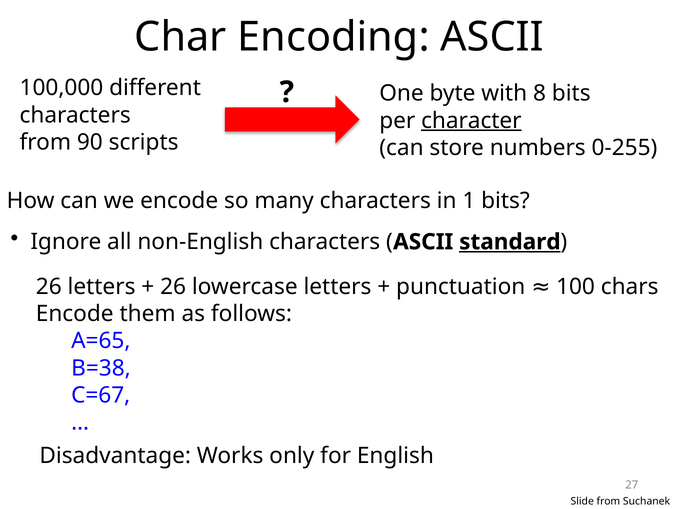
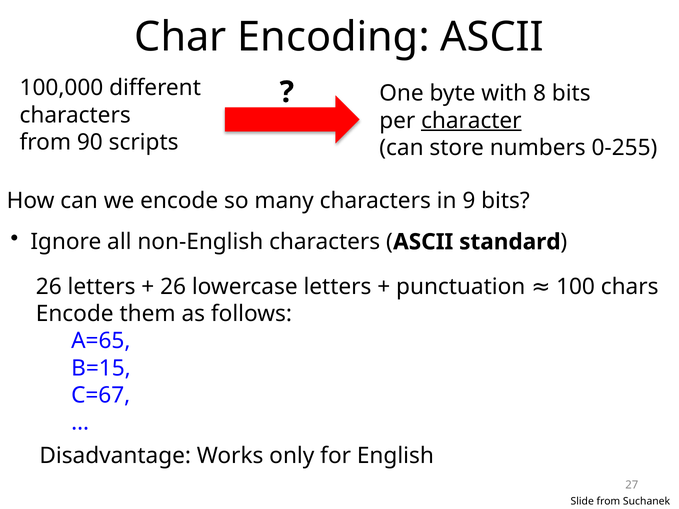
1: 1 -> 9
standard underline: present -> none
B=38: B=38 -> B=15
